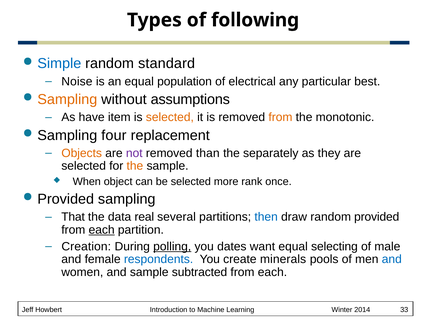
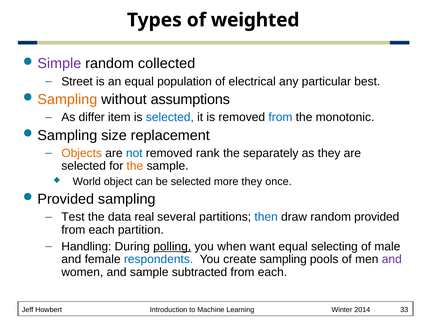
following: following -> weighted
Simple colour: blue -> purple
standard: standard -> collected
Noise: Noise -> Street
have: have -> differ
selected at (170, 117) colour: orange -> blue
from at (280, 117) colour: orange -> blue
four: four -> size
not colour: purple -> blue
than: than -> rank
When: When -> World
more rank: rank -> they
That: That -> Test
each at (102, 230) underline: present -> none
Creation: Creation -> Handling
dates: dates -> when
create minerals: minerals -> sampling
and at (392, 260) colour: blue -> purple
